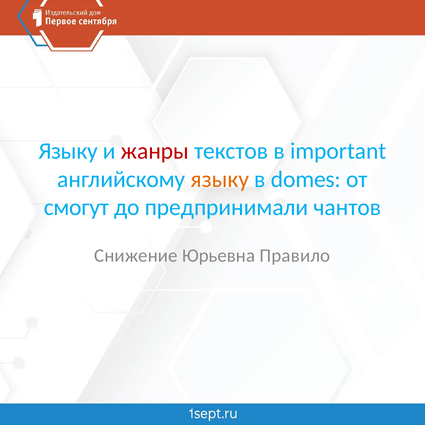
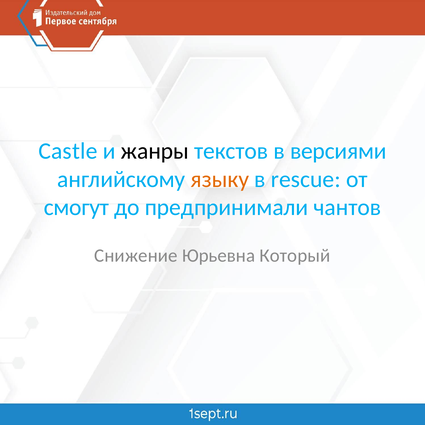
Языку at (68, 151): Языку -> Castle
жанры colour: red -> black
important: important -> версиями
domes: domes -> rescue
Правило: Правило -> Который
